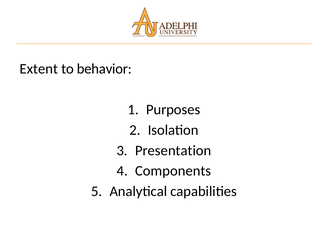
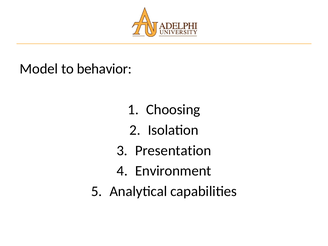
Extent: Extent -> Model
Purposes: Purposes -> Choosing
Components: Components -> Environment
